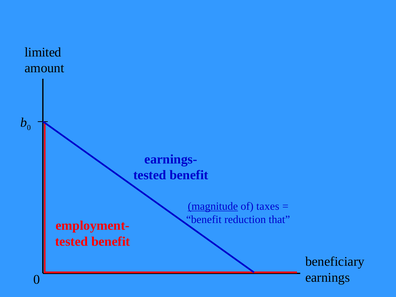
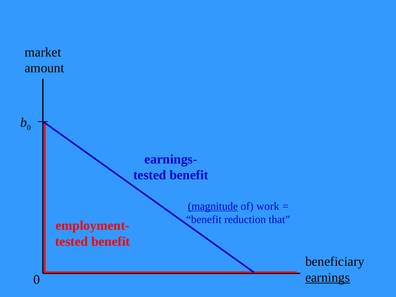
limited: limited -> market
taxes: taxes -> work
earnings at (328, 277) underline: none -> present
